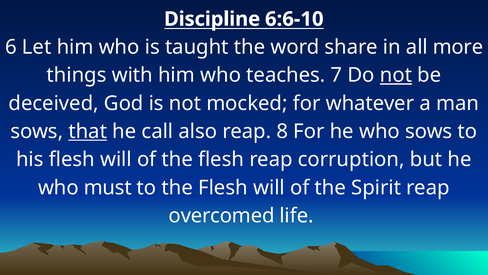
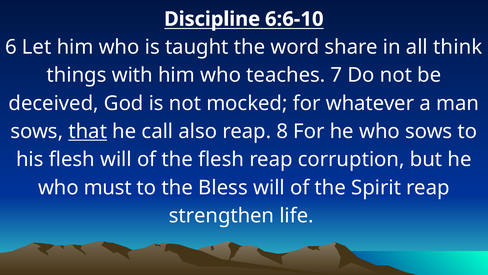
more: more -> think
not at (396, 75) underline: present -> none
to the Flesh: Flesh -> Bless
overcomed: overcomed -> strengthen
